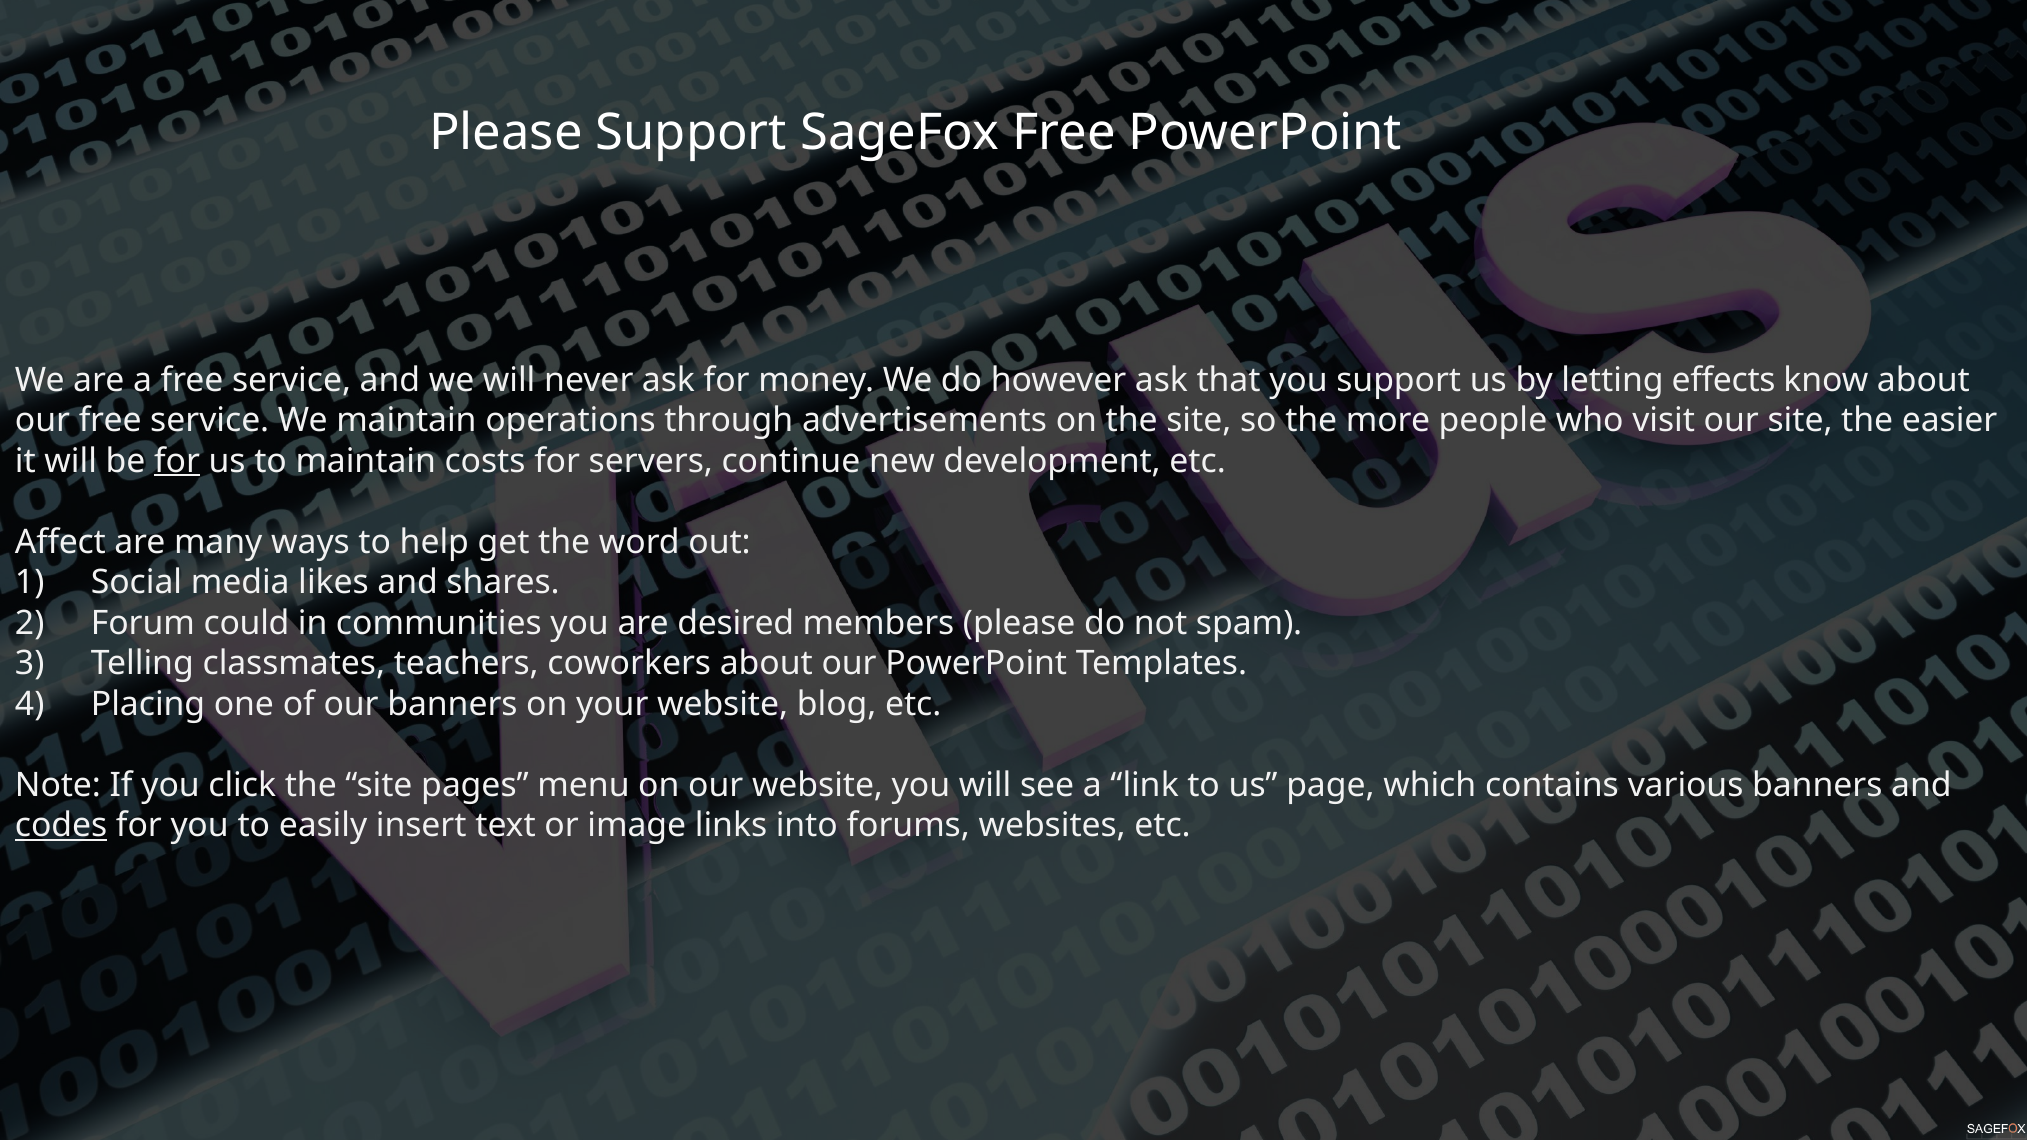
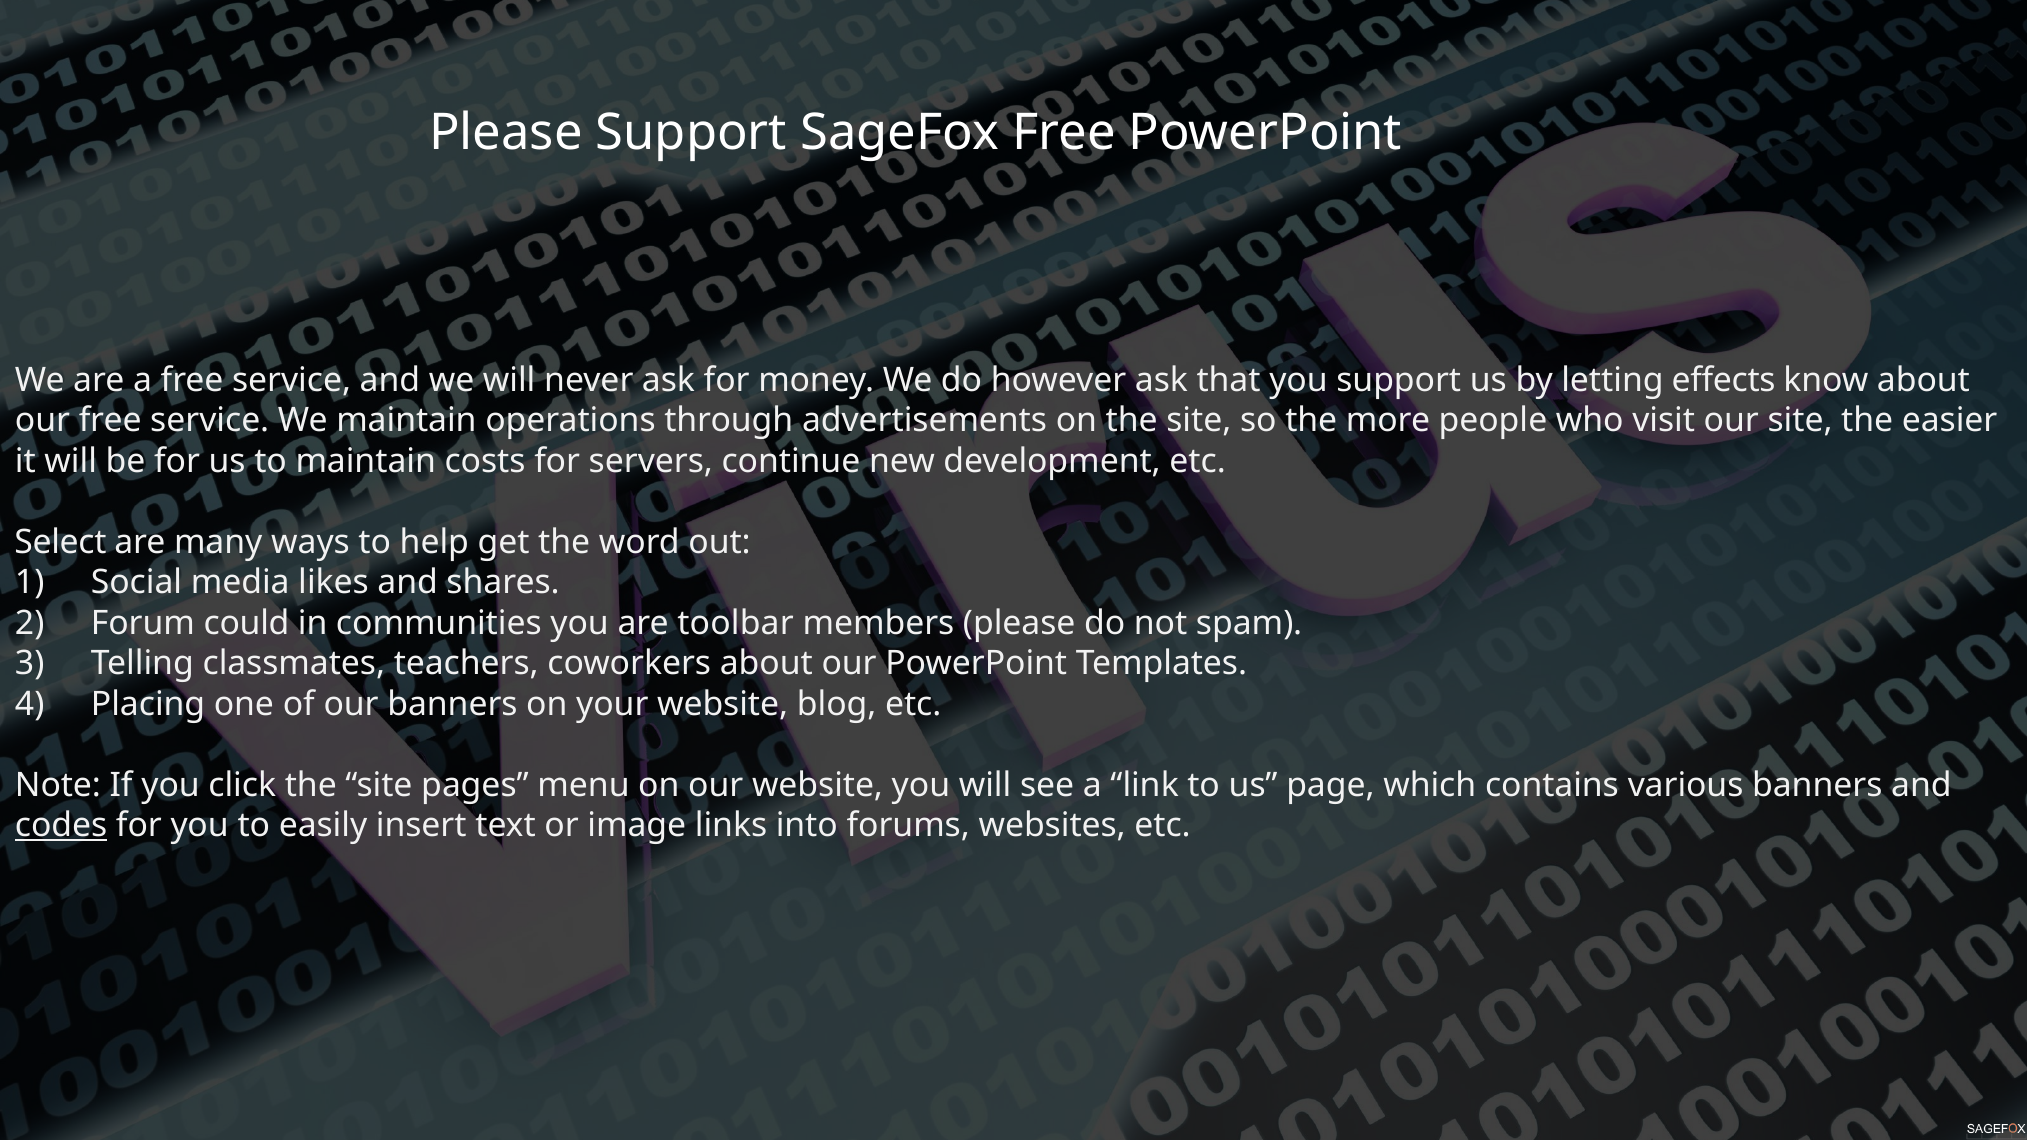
for at (177, 461) underline: present -> none
Affect: Affect -> Select
desired: desired -> toolbar
